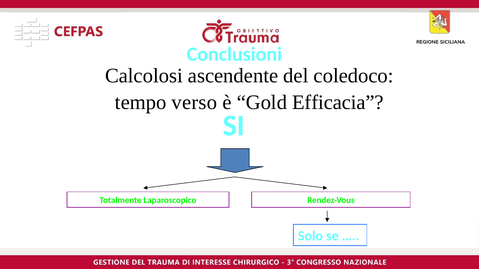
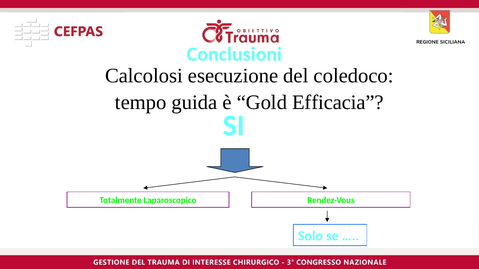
ascendente: ascendente -> esecuzione
verso: verso -> guida
